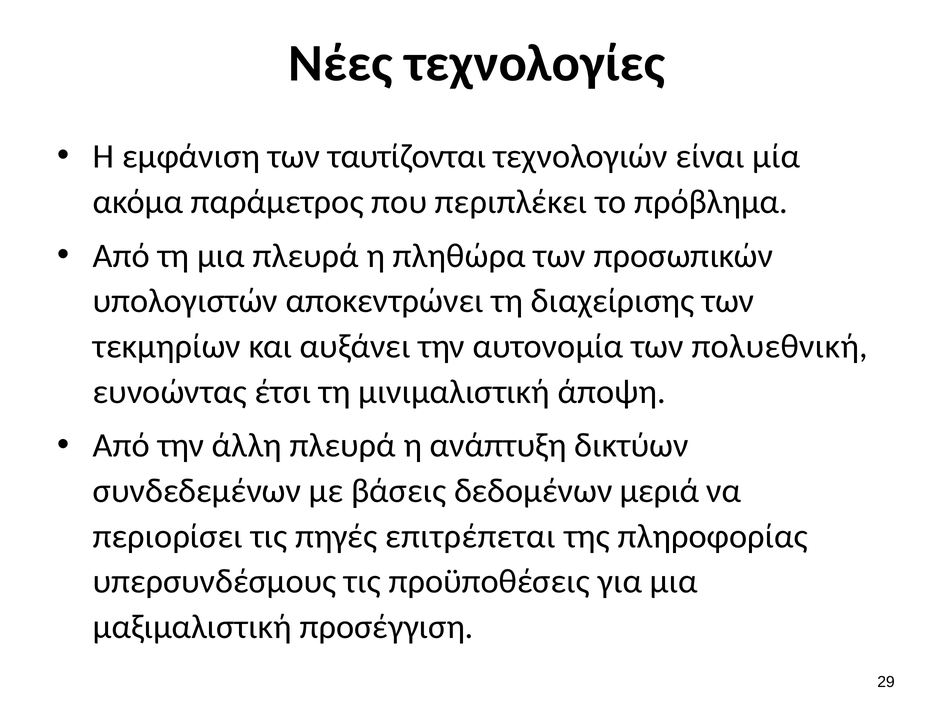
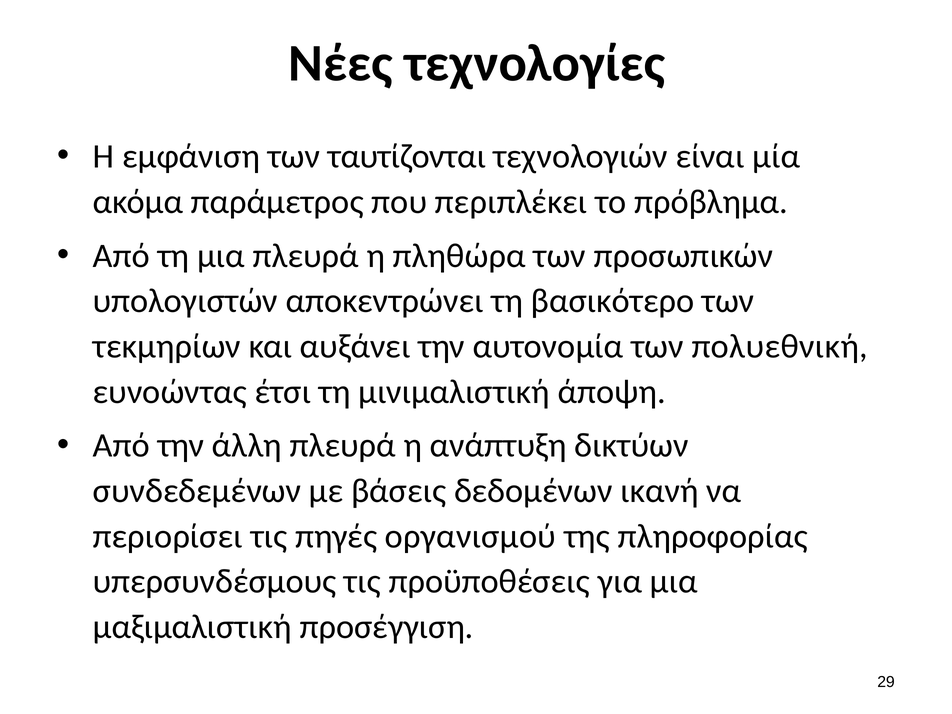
διαχείρισης: διαχείρισης -> βασικότερο
μεριά: μεριά -> ικανή
επιτρέπεται: επιτρέπεται -> οργανισμού
